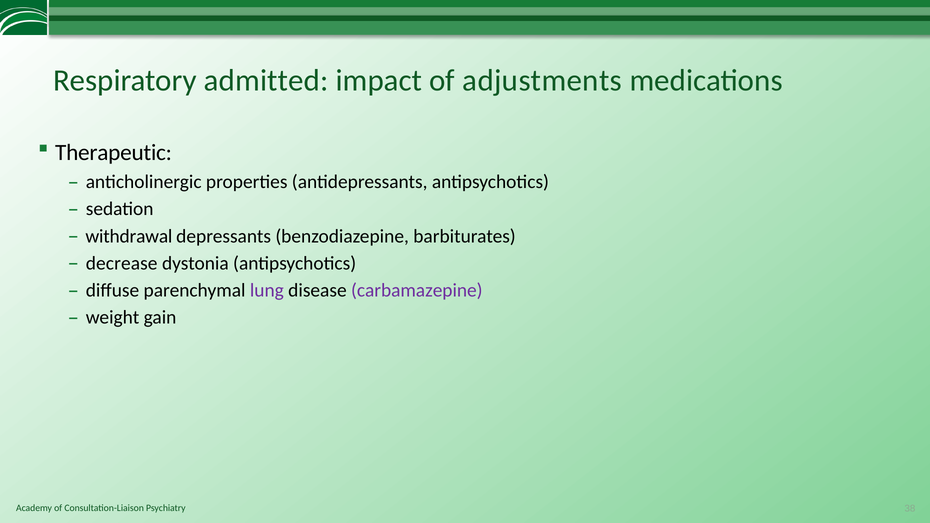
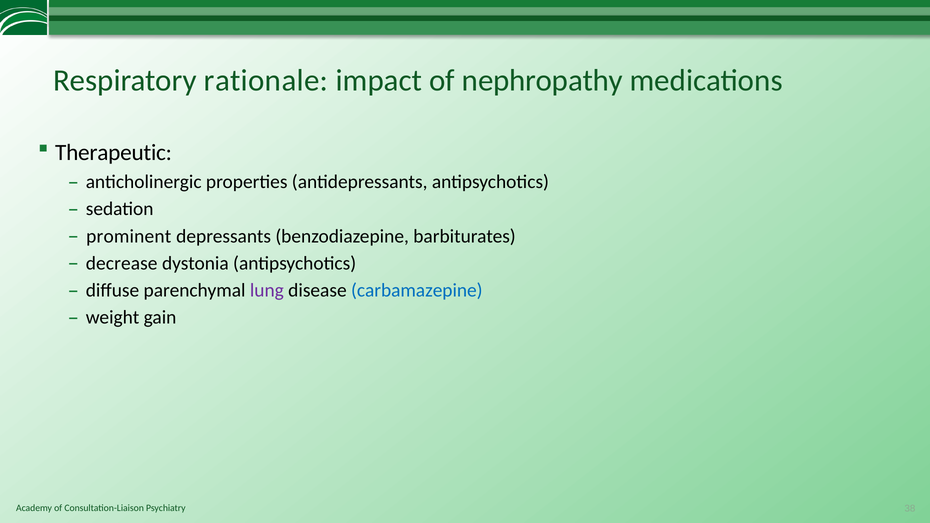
admitted: admitted -> rationale
adjustments: adjustments -> nephropathy
withdrawal: withdrawal -> prominent
carbamazepine colour: purple -> blue
